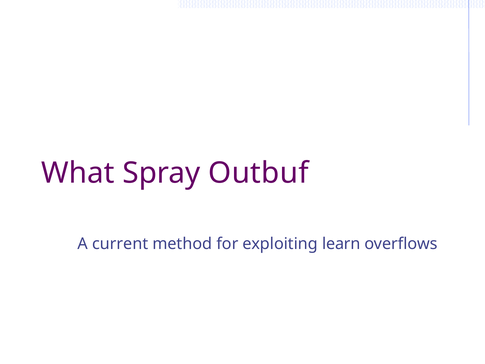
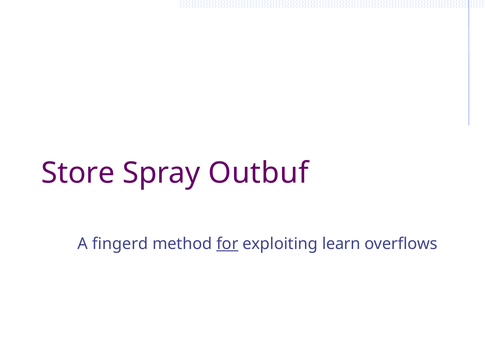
What: What -> Store
current: current -> fingerd
for underline: none -> present
